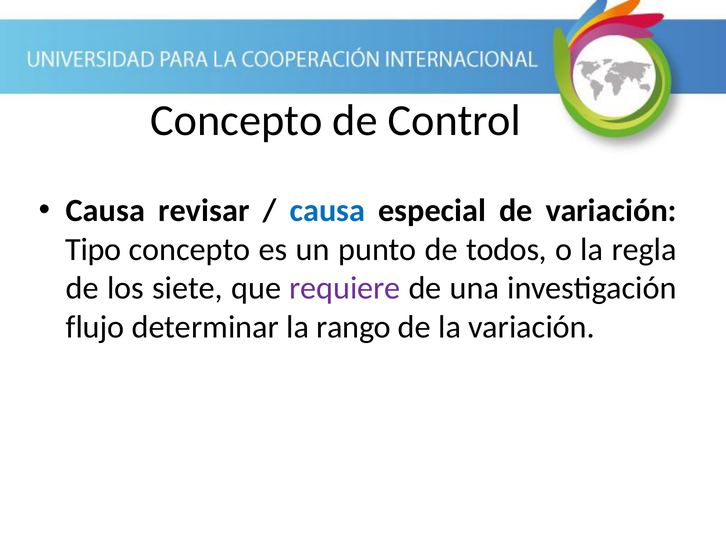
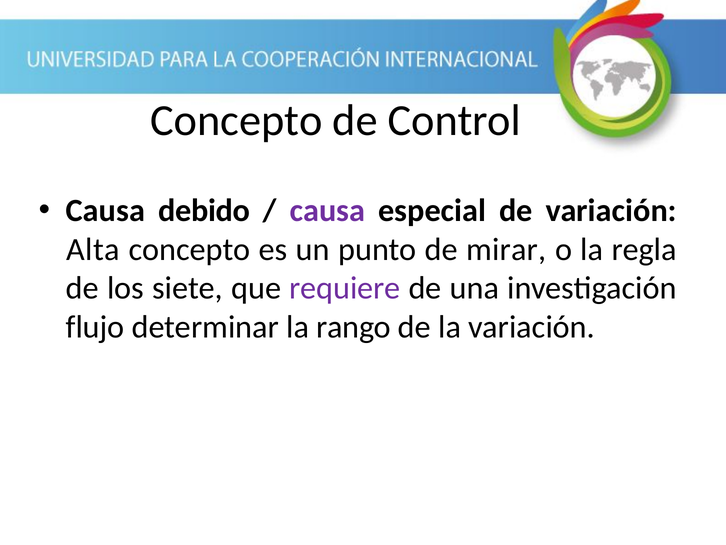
revisar: revisar -> debido
causa at (327, 210) colour: blue -> purple
Tipo: Tipo -> Alta
todos: todos -> mirar
